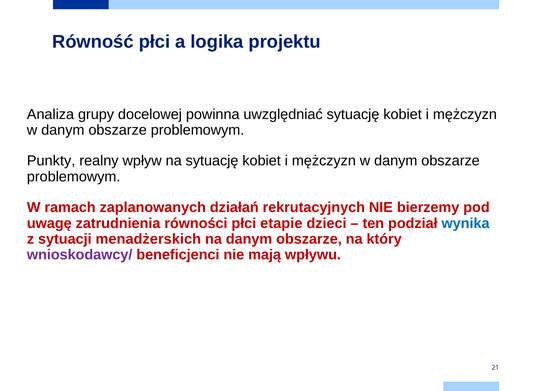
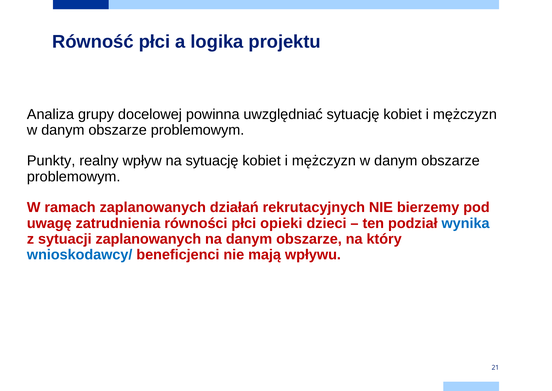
etapie: etapie -> opieki
sytuacji menadżerskich: menadżerskich -> zaplanowanych
wnioskodawcy/ colour: purple -> blue
